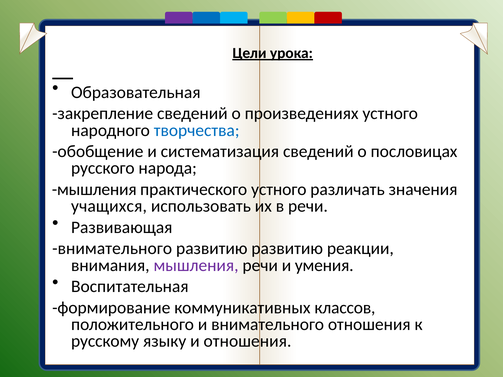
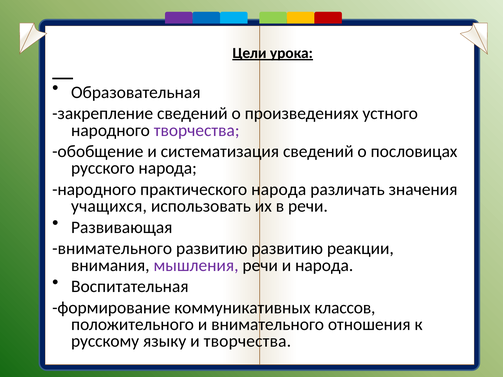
творчества at (197, 130) colour: blue -> purple
мышления at (94, 190): мышления -> народного
практического устного: устного -> народа
и умения: умения -> народа
и отношения: отношения -> творчества
